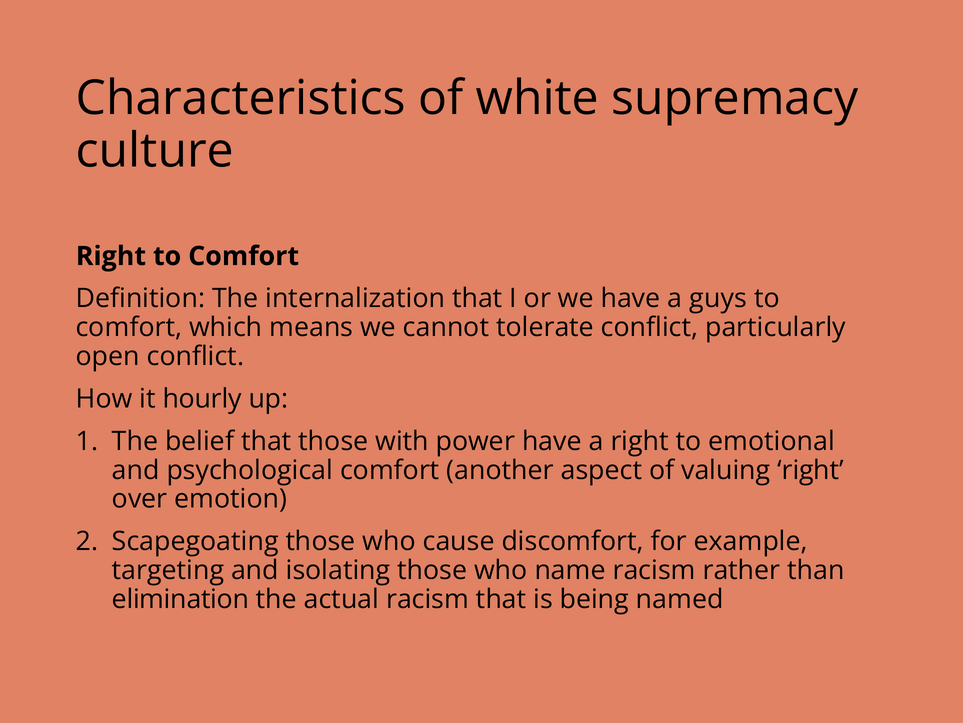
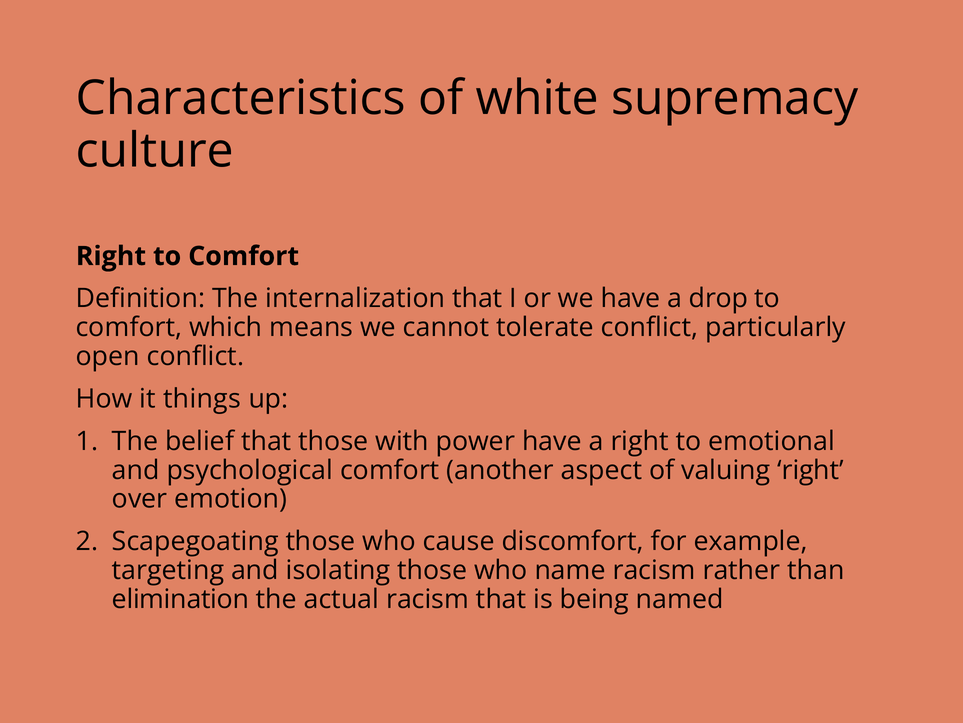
guys: guys -> drop
hourly: hourly -> things
